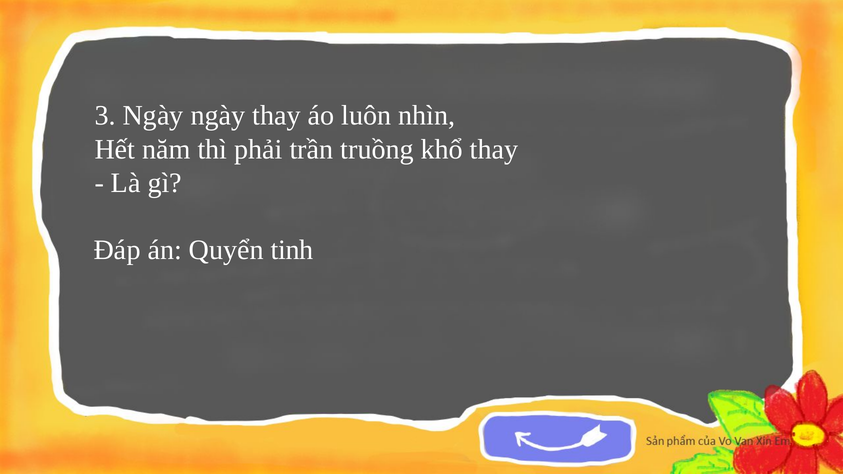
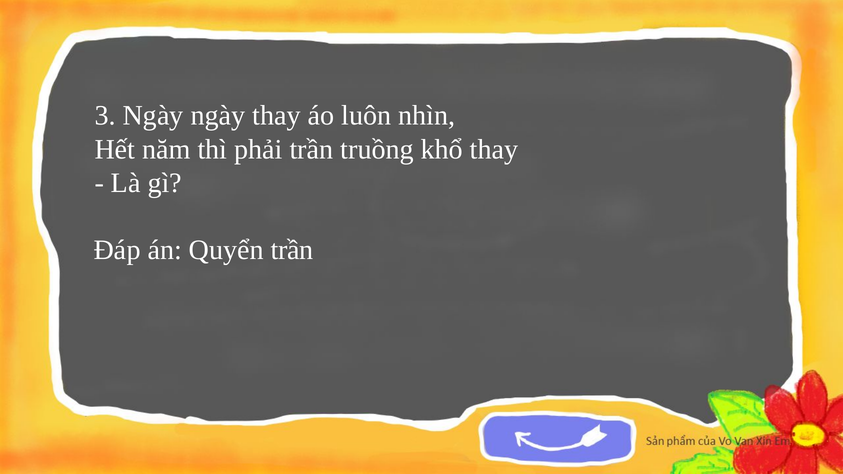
Quyển tinh: tinh -> trần
